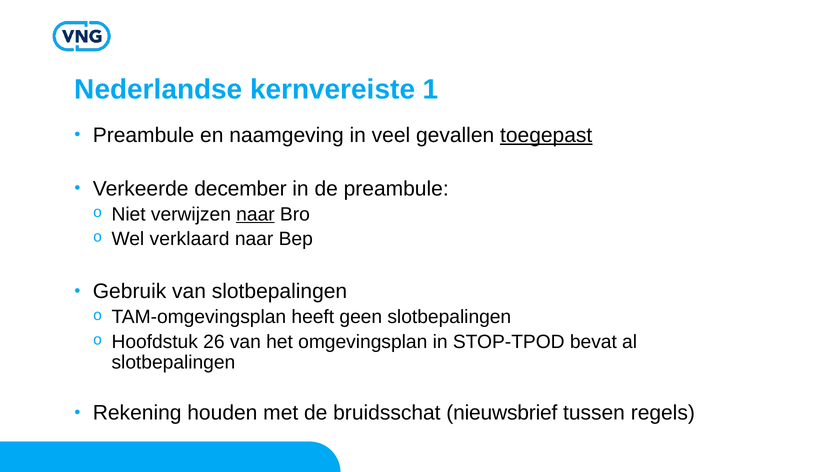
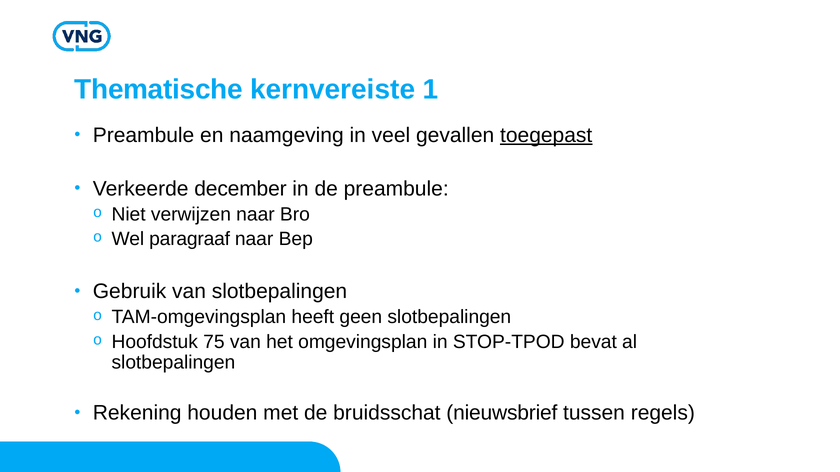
Nederlandse: Nederlandse -> Thematische
naar at (255, 214) underline: present -> none
verklaard: verklaard -> paragraaf
26: 26 -> 75
